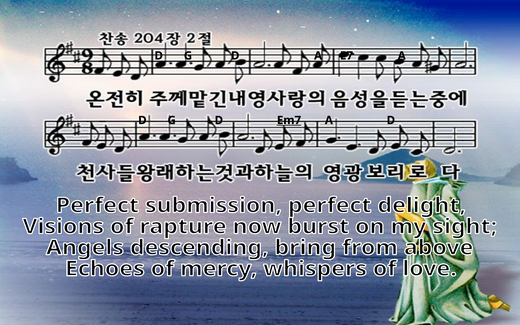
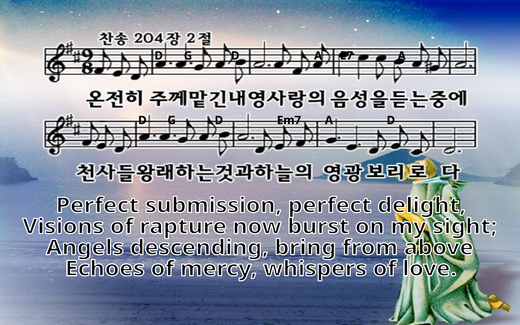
Em7 underline: present -> none
